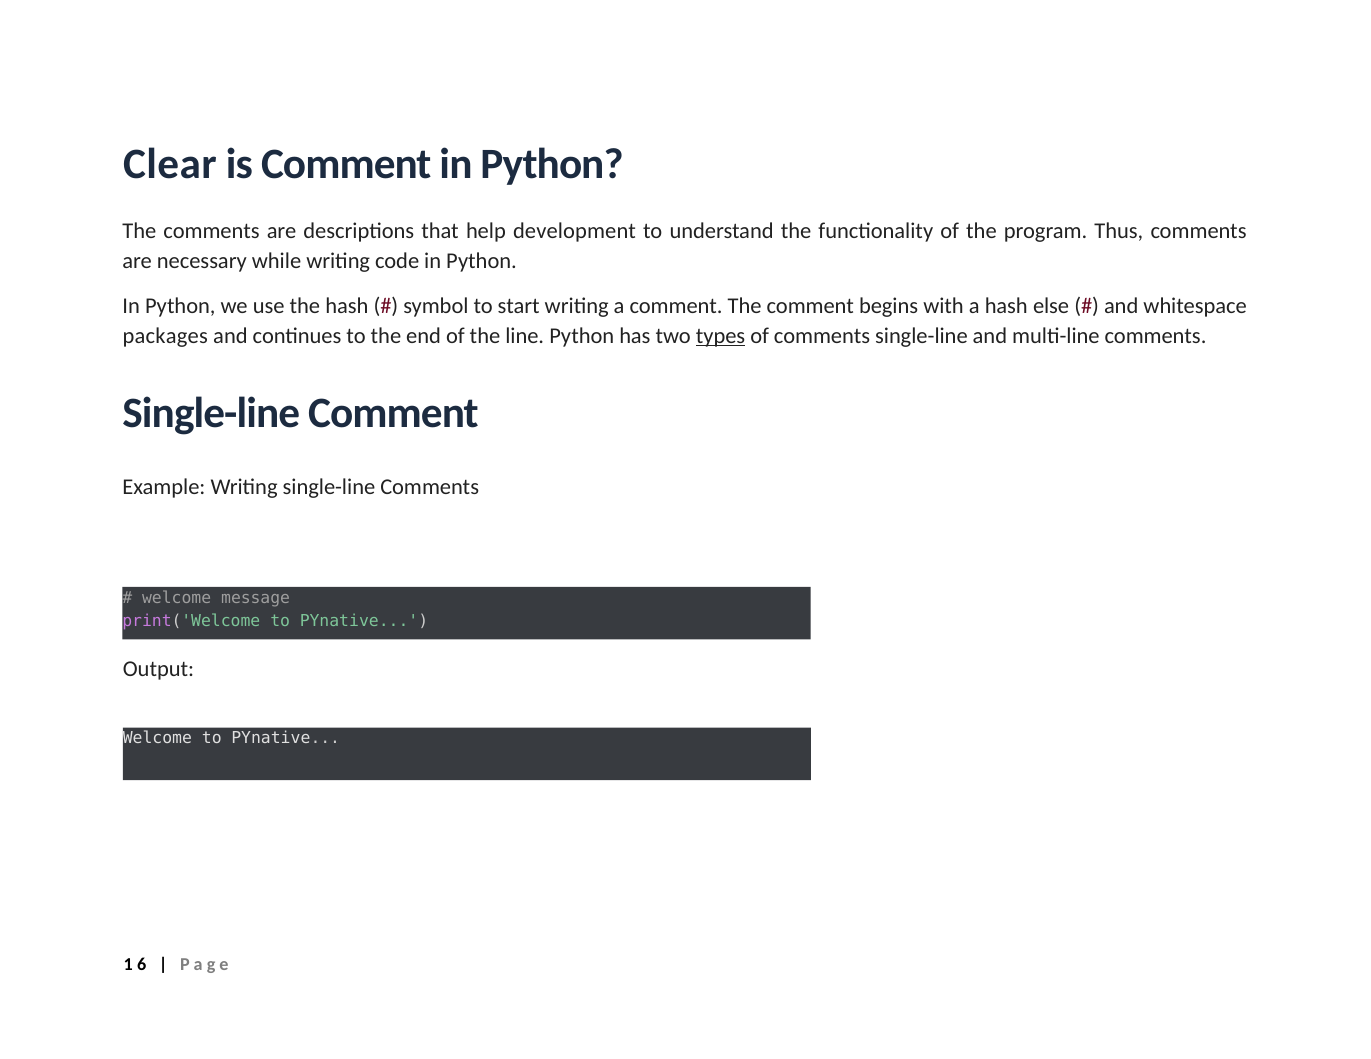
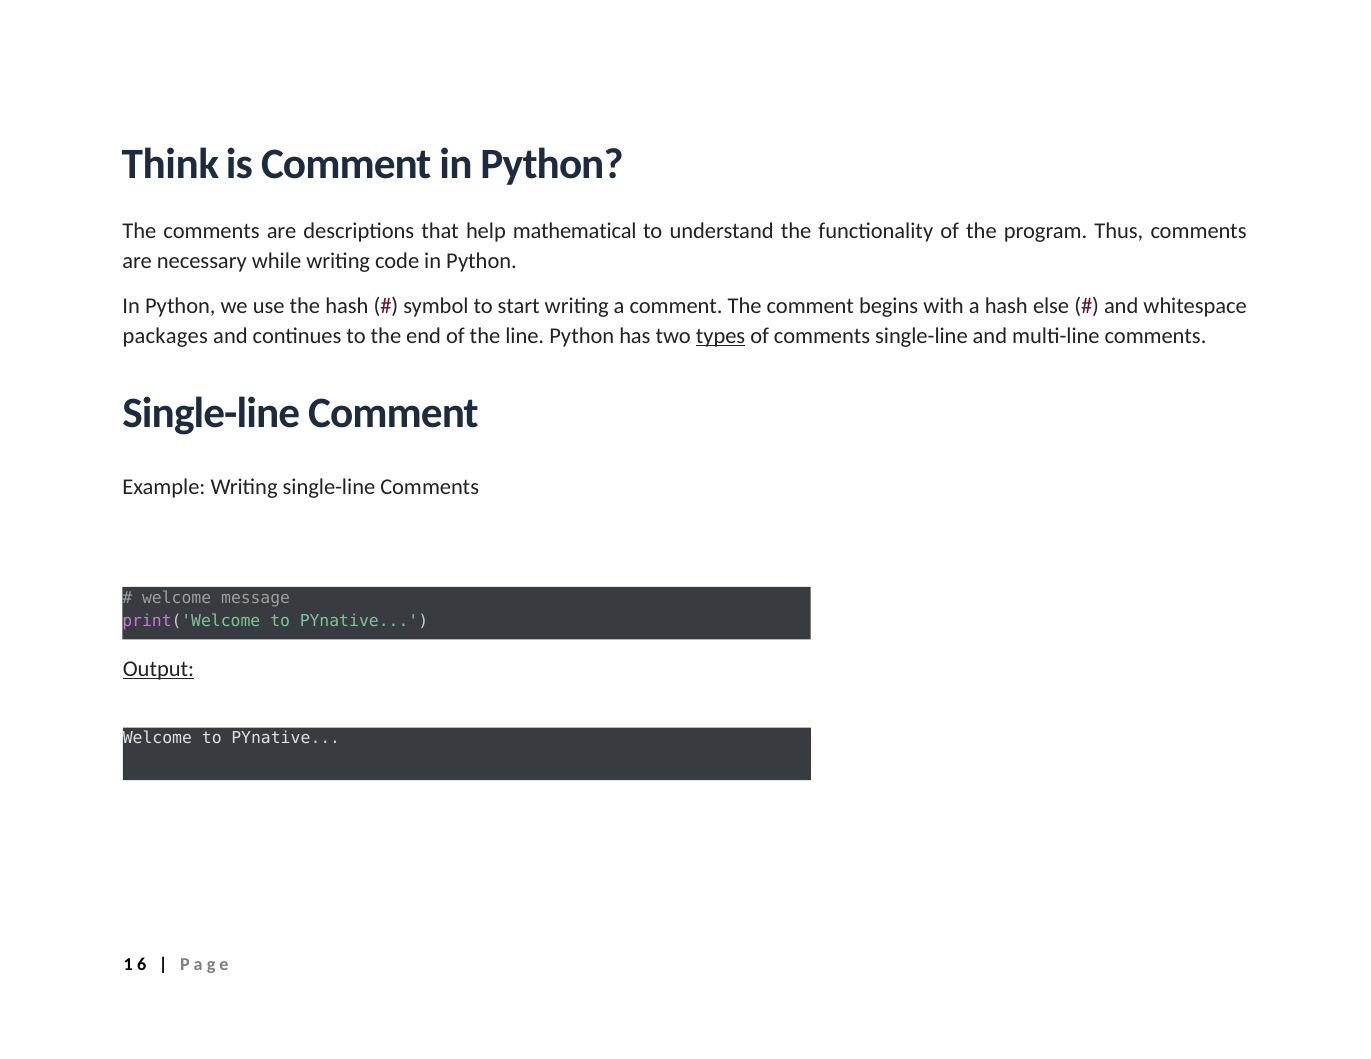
Clear: Clear -> Think
development: development -> mathematical
Output underline: none -> present
